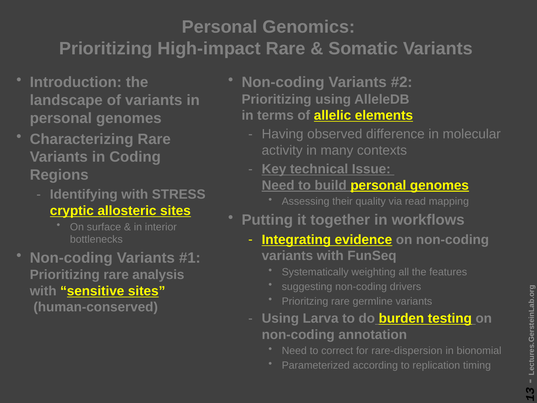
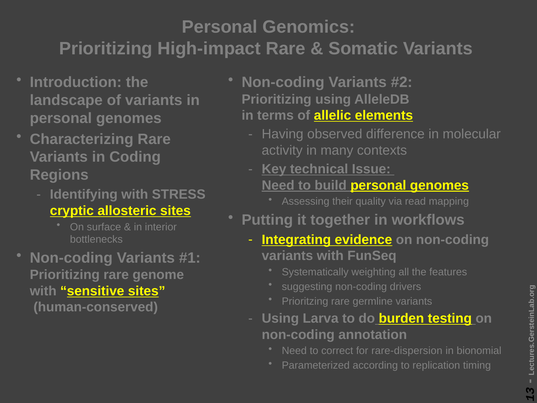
analysis: analysis -> genome
